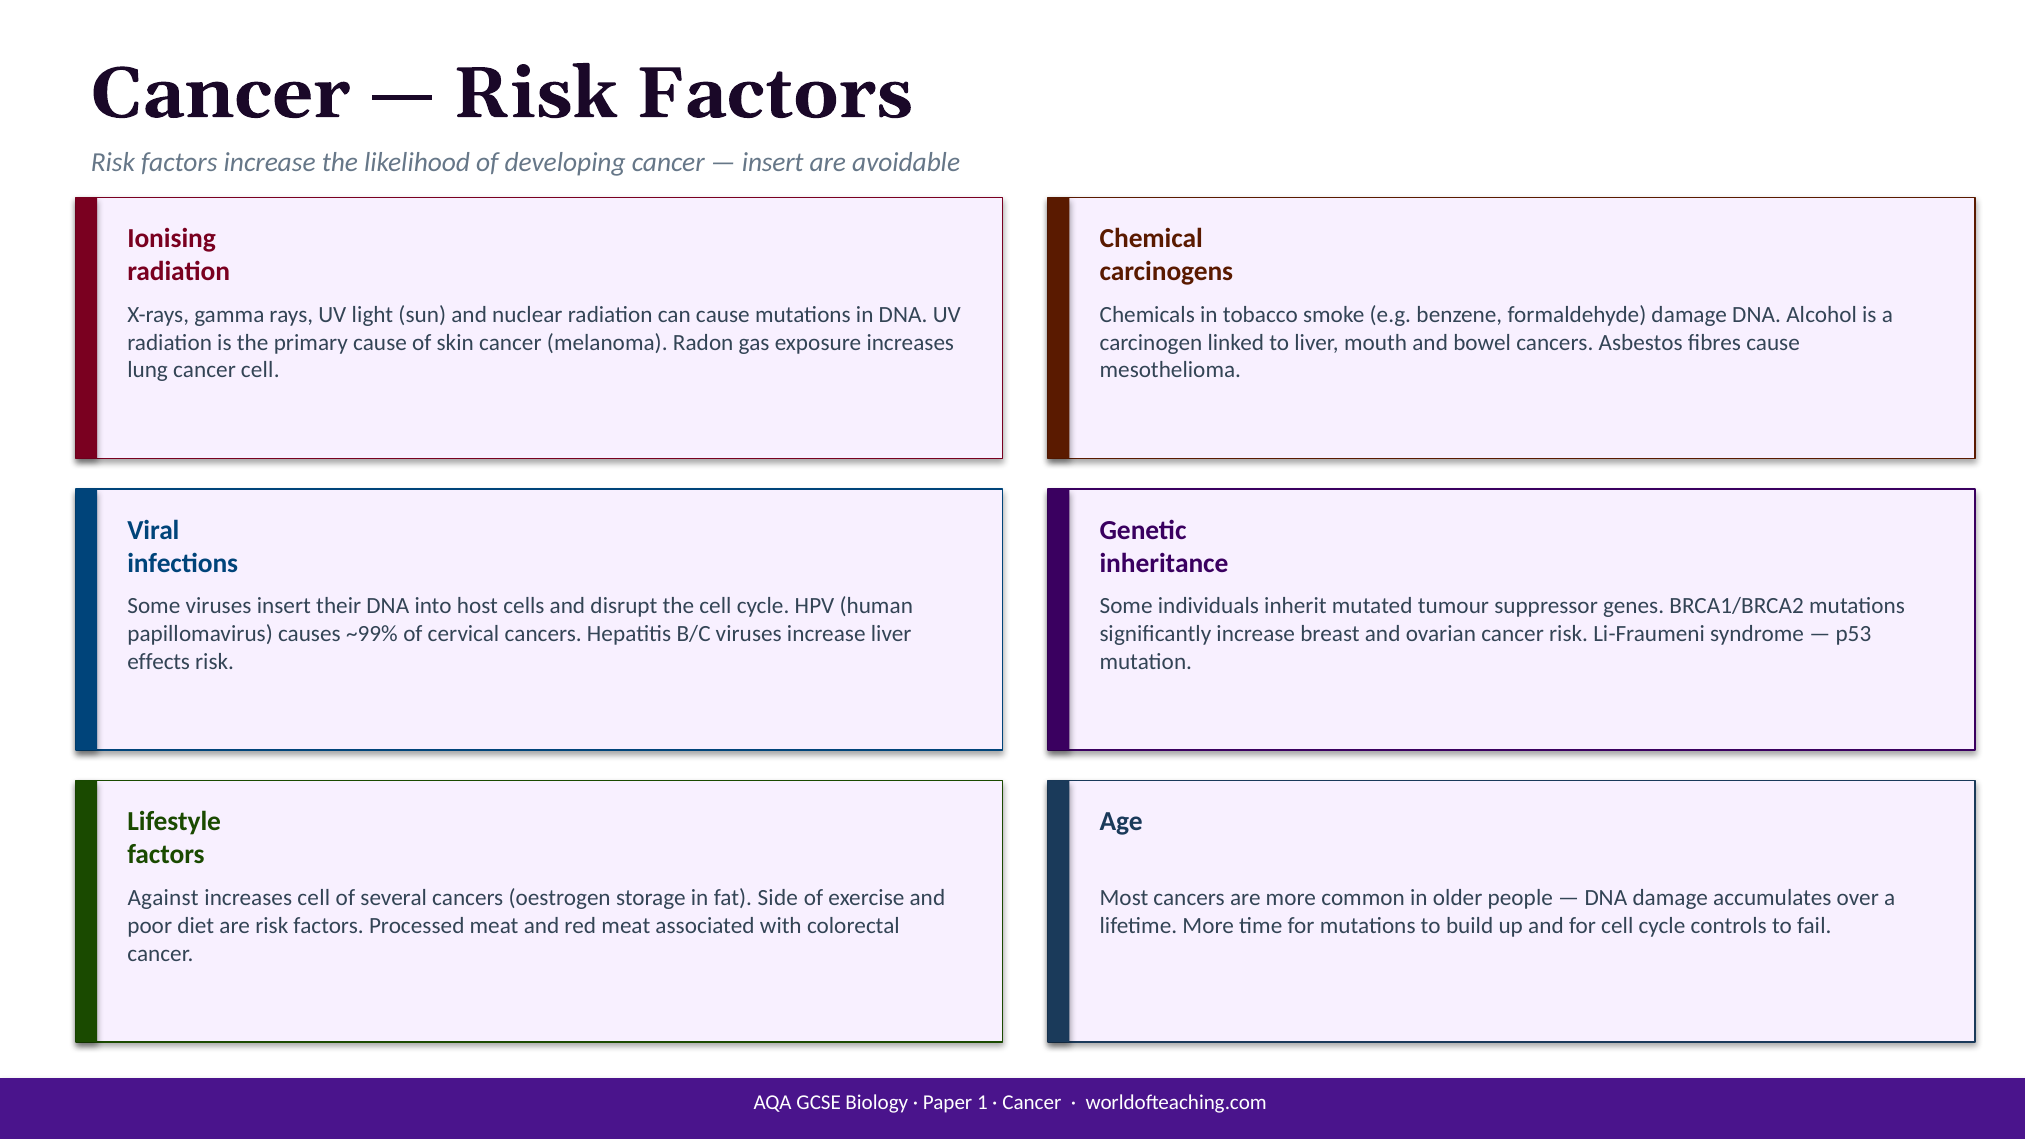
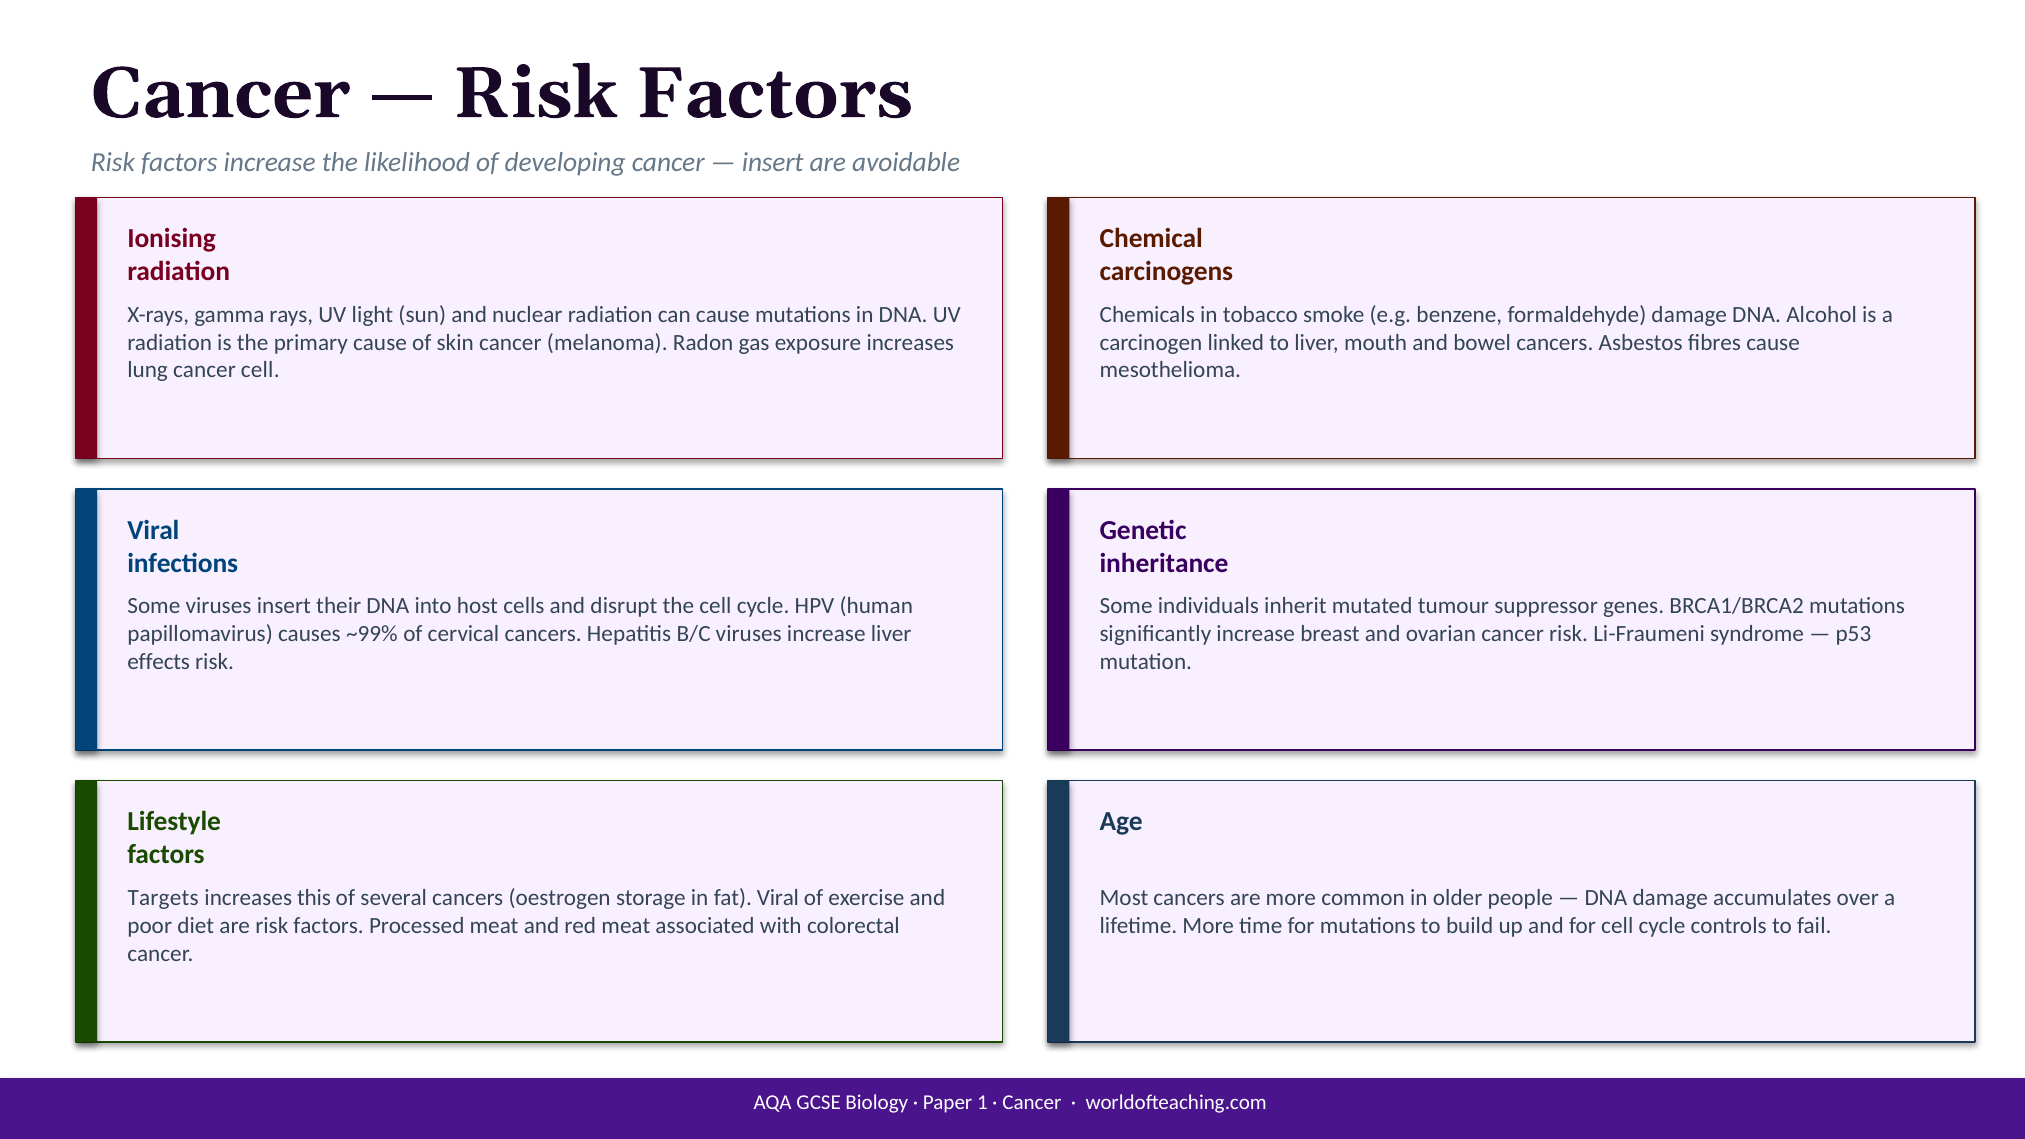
Against: Against -> Targets
increases cell: cell -> this
fat Side: Side -> Viral
